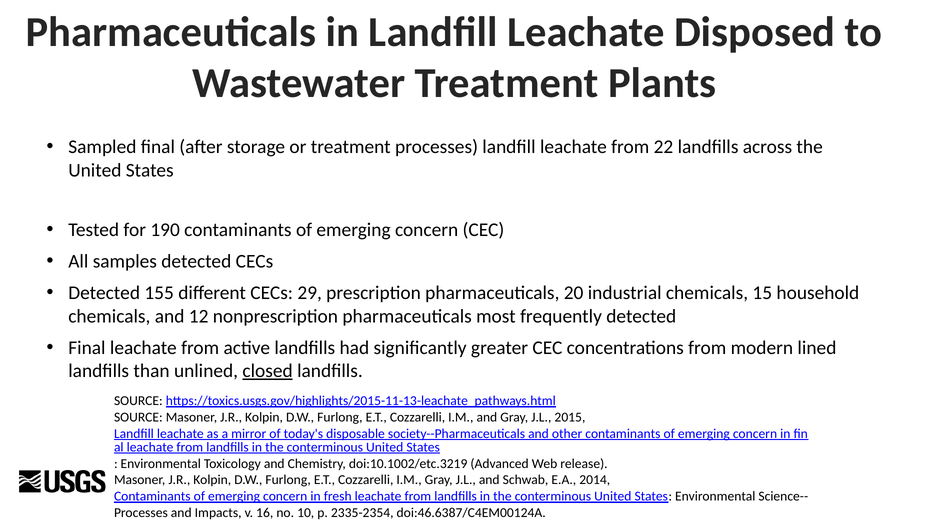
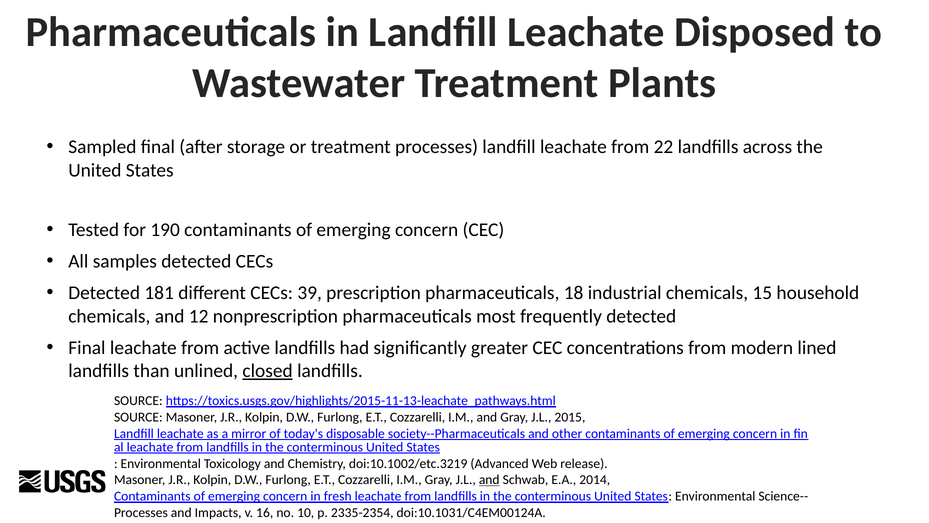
155: 155 -> 181
29: 29 -> 39
20: 20 -> 18
and at (489, 479) underline: none -> present
doi:46.6387/C4EM00124A: doi:46.6387/C4EM00124A -> doi:10.1031/C4EM00124A
